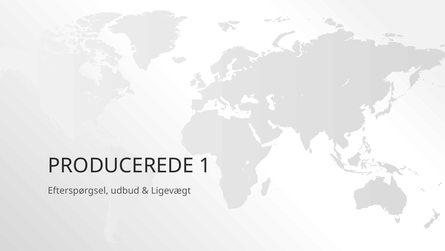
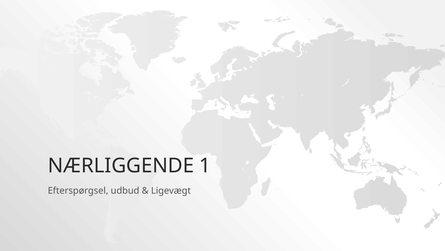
PRODUCEREDE: PRODUCEREDE -> NÆRLIGGENDE
